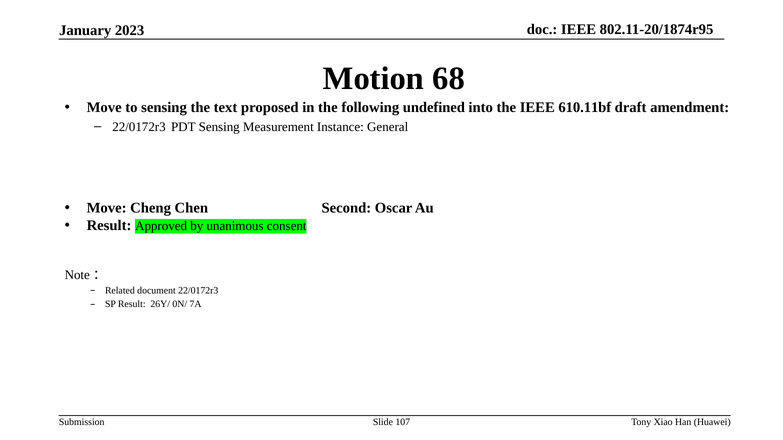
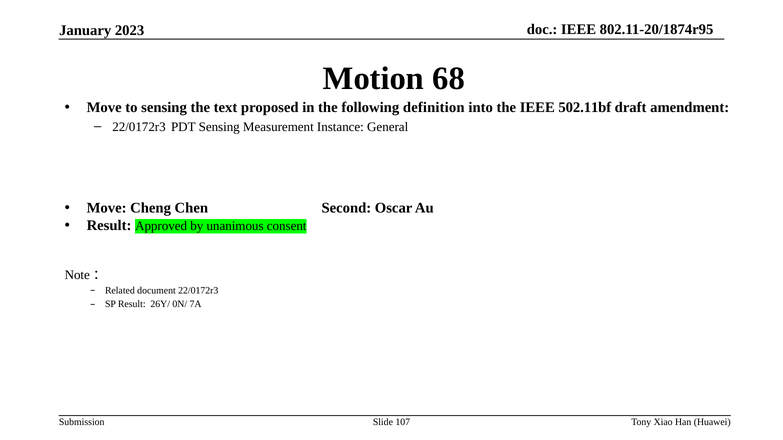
undefined: undefined -> definition
610.11bf: 610.11bf -> 502.11bf
